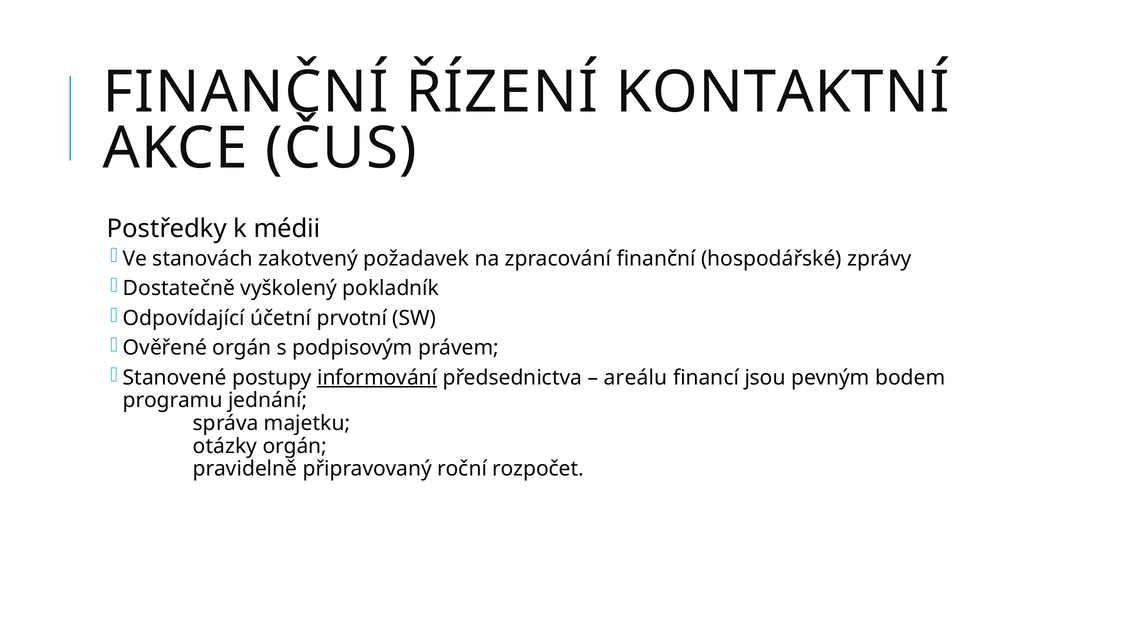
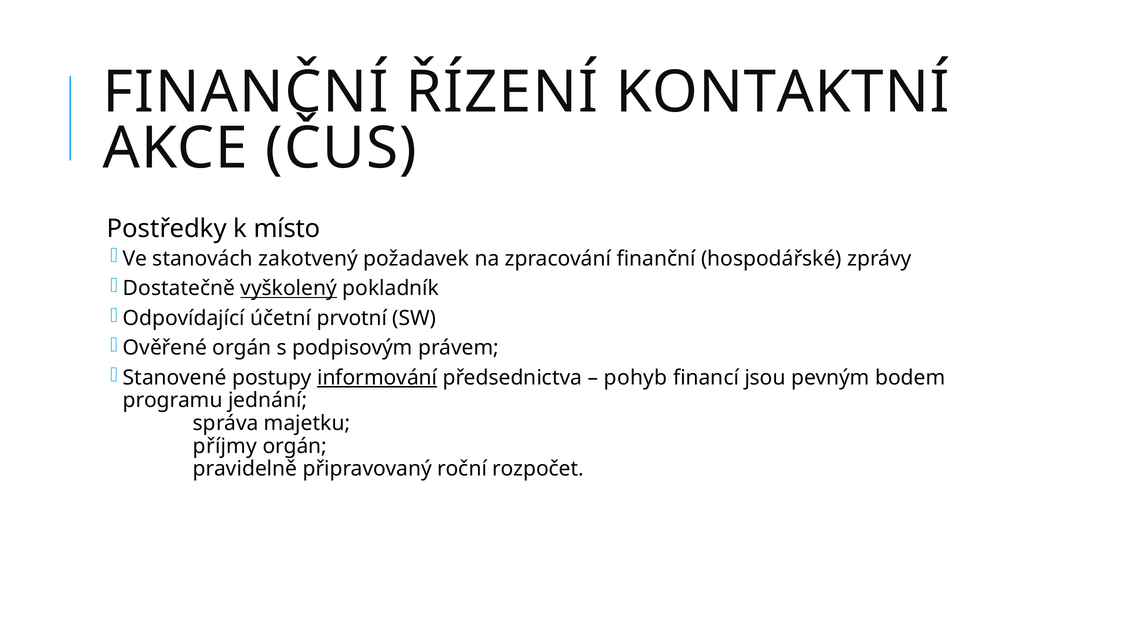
médii: médii -> místo
vyškolený underline: none -> present
areálu: areálu -> pohyb
otázky: otázky -> příjmy
